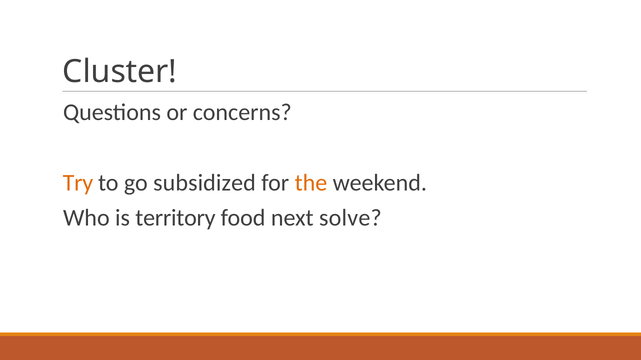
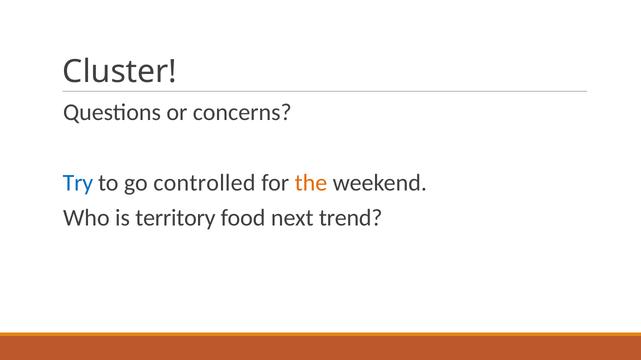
Try colour: orange -> blue
subsidized: subsidized -> controlled
solve: solve -> trend
